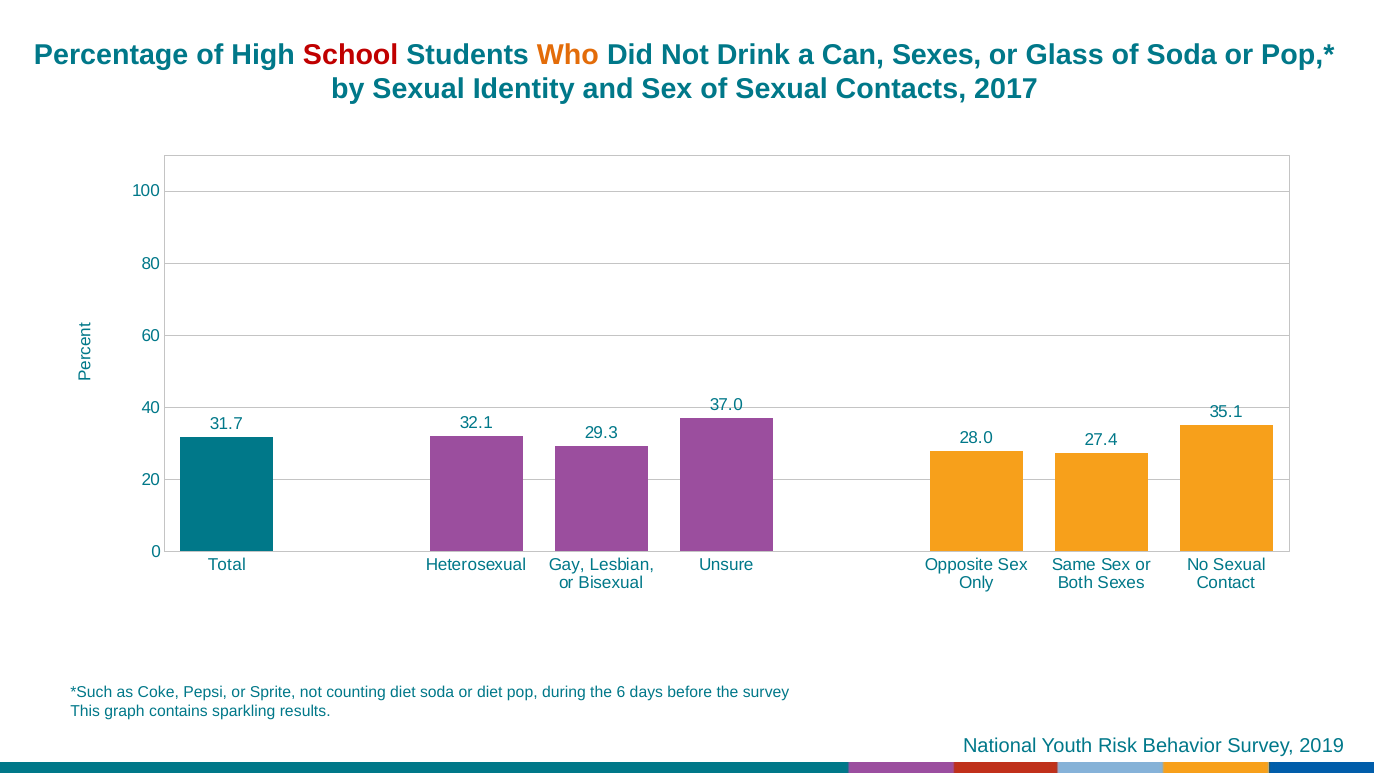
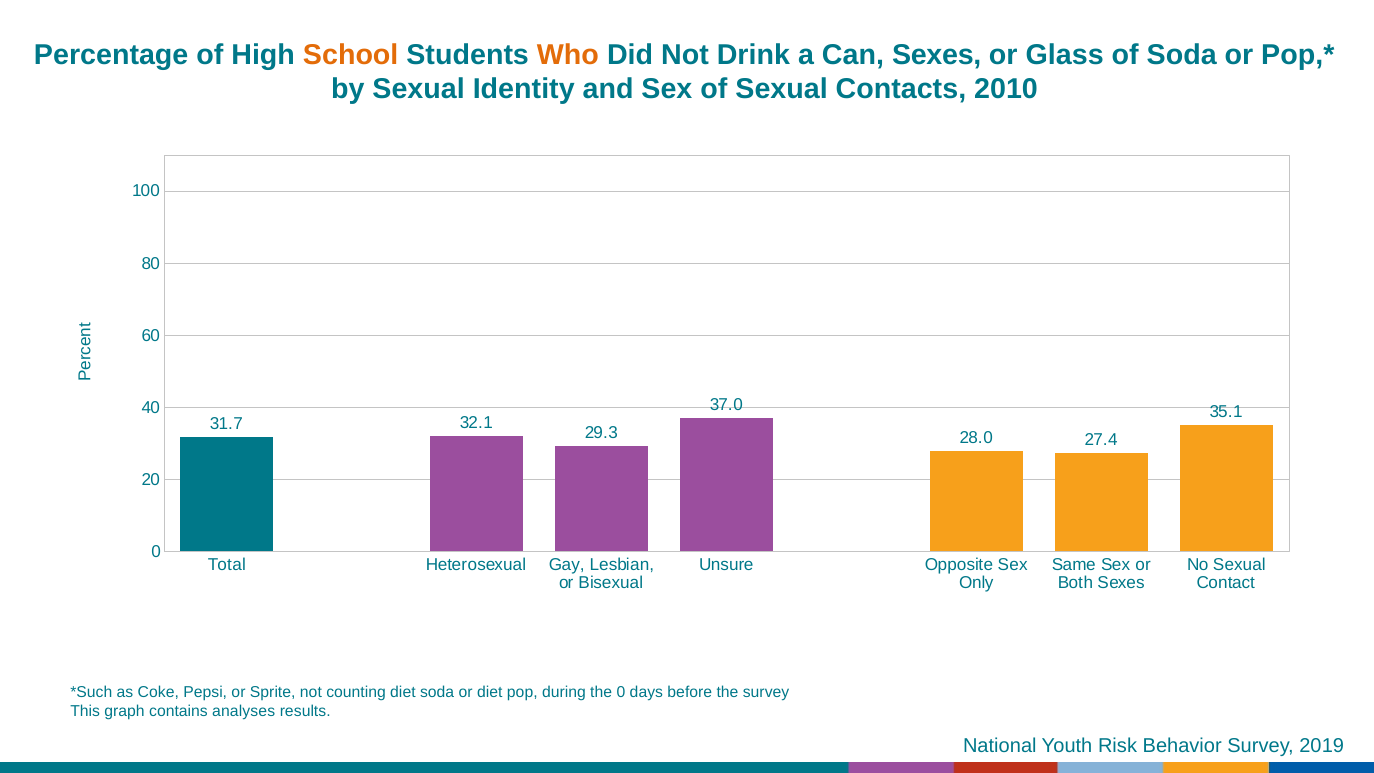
School colour: red -> orange
2017: 2017 -> 2010
the 6: 6 -> 0
sparkling: sparkling -> analyses
